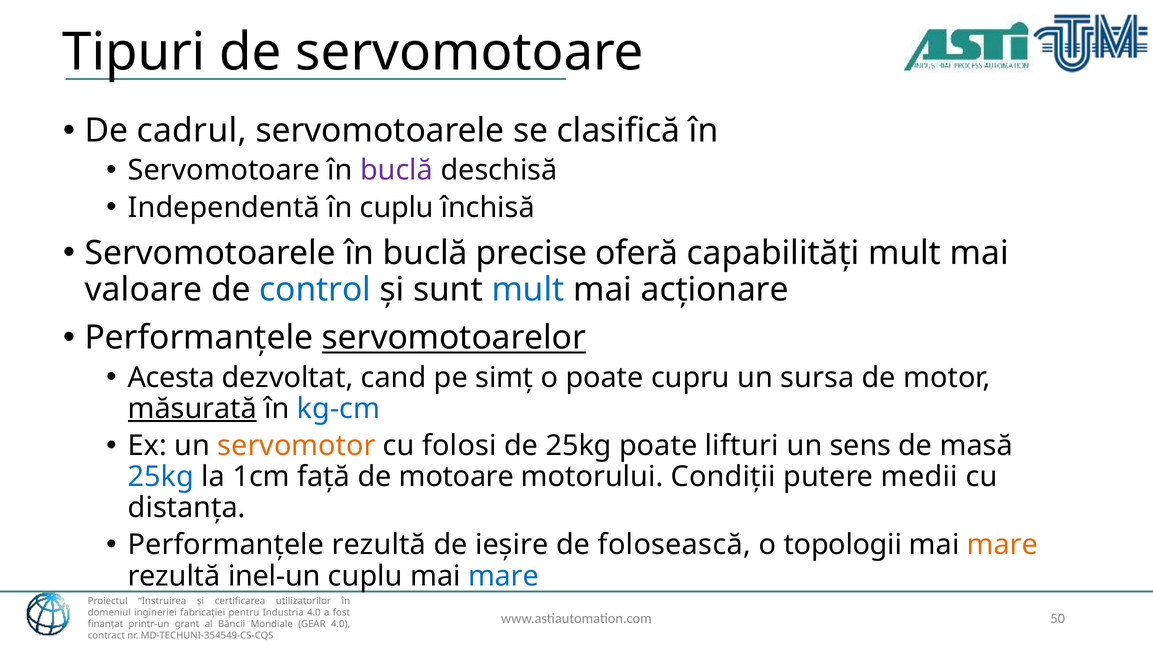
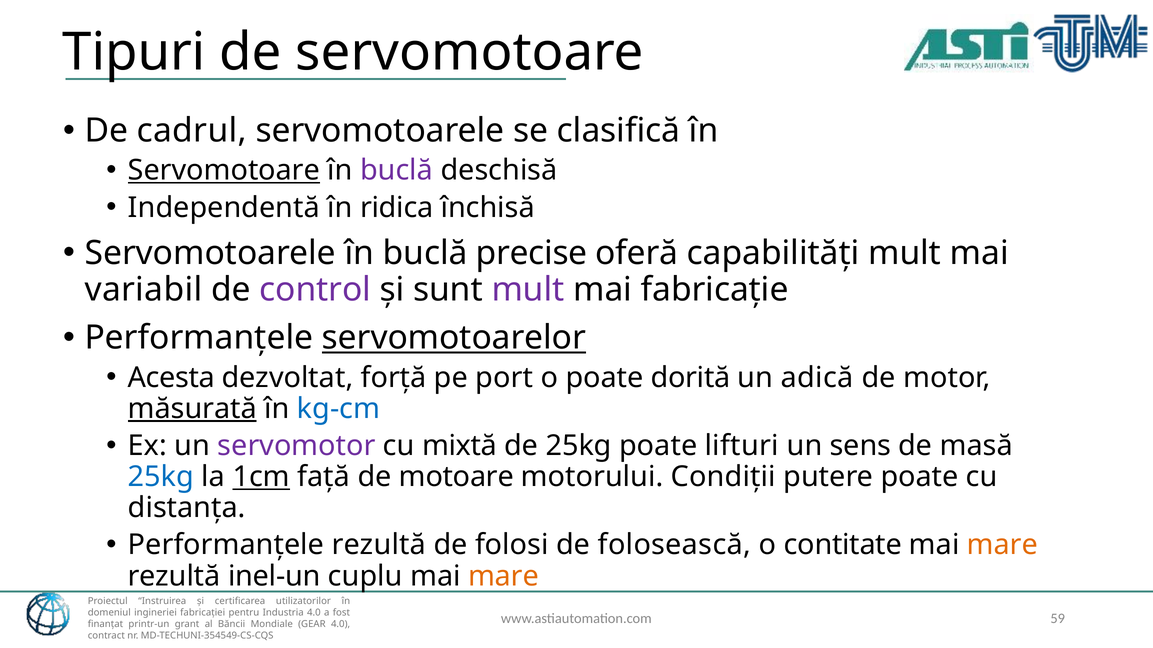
Servomotoare at (224, 171) underline: none -> present
în cuplu: cuplu -> ridica
valoare: valoare -> variabil
control colour: blue -> purple
mult at (528, 290) colour: blue -> purple
acționare: acționare -> fabricație
cand: cand -> forță
simț: simț -> port
cupru: cupru -> dorită
sursa: sursa -> adică
servomotor colour: orange -> purple
folosi: folosi -> mixtă
1cm underline: none -> present
putere medii: medii -> poate
ieșire: ieșire -> folosi
topologii: topologii -> contitate
mare at (504, 577) colour: blue -> orange
50: 50 -> 59
